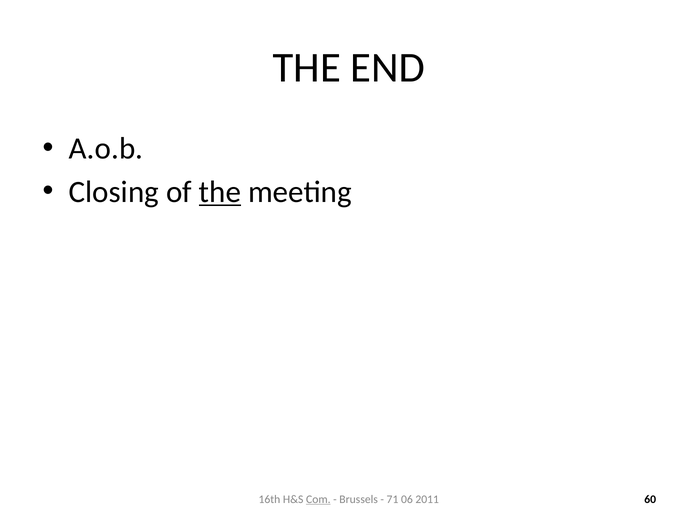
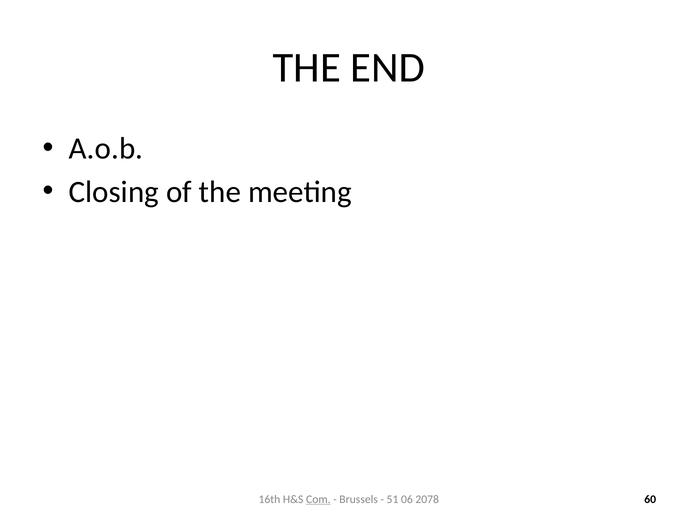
the at (220, 192) underline: present -> none
71: 71 -> 51
2011: 2011 -> 2078
